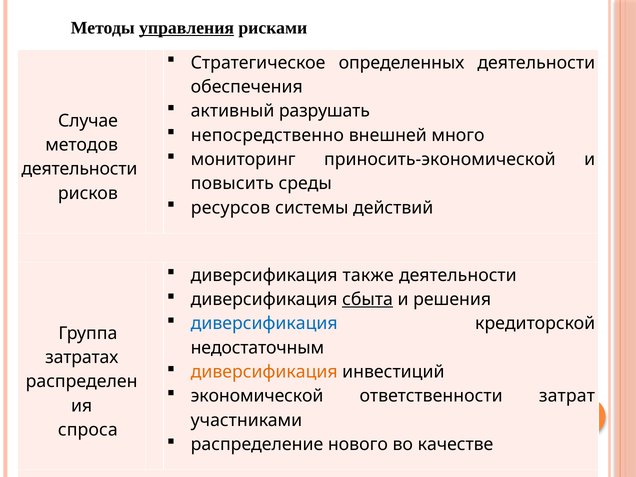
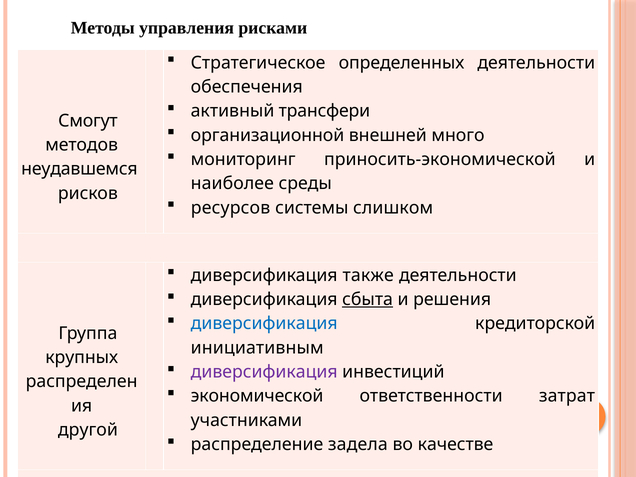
управления underline: present -> none
разрушать: разрушать -> трансфери
Случае: Случае -> Смогут
непосредственно: непосредственно -> организационной
деятельности at (79, 169): деятельности -> неудавшемся
повысить: повысить -> наиболее
действий: действий -> слишком
недостаточным: недостаточным -> инициативным
затратах: затратах -> крупных
диверсификация at (264, 372) colour: orange -> purple
спроса: спроса -> другой
нового: нового -> задела
